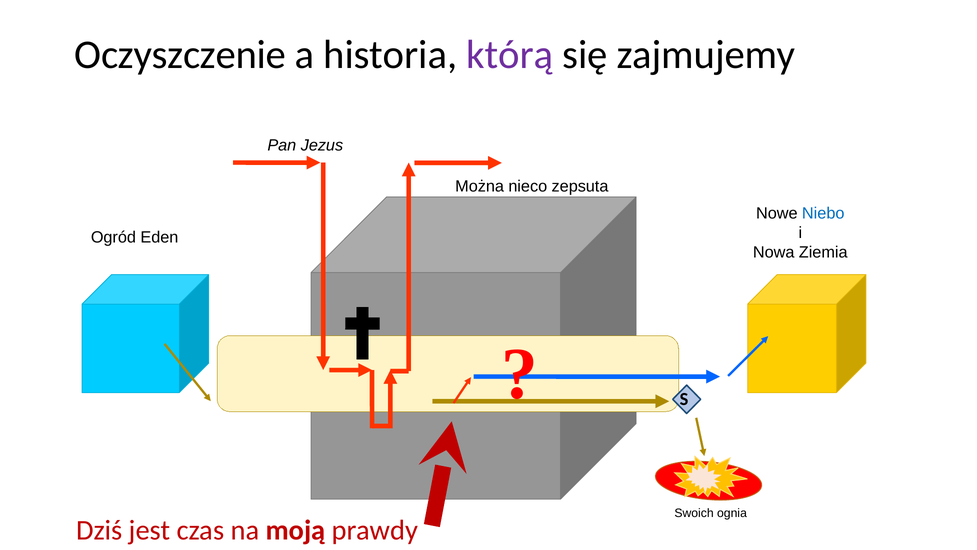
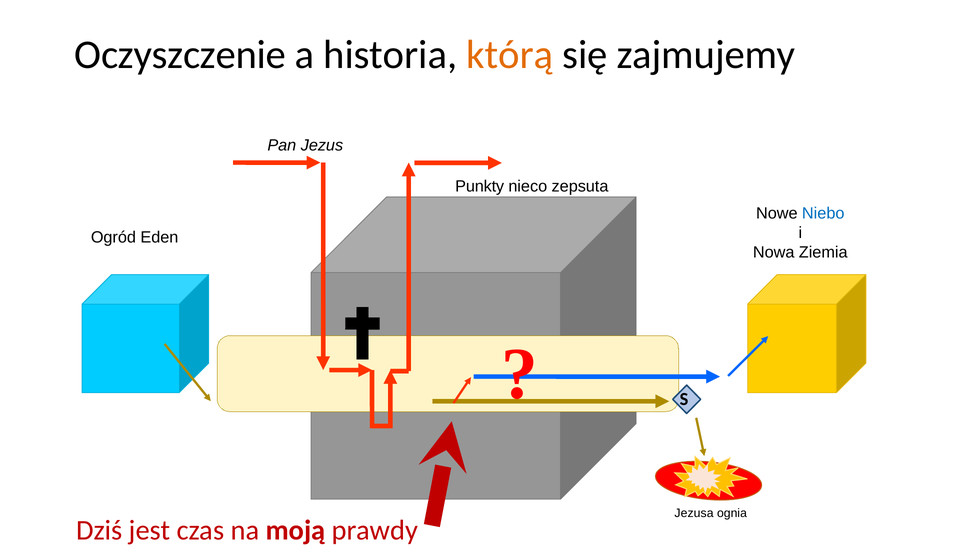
którą colour: purple -> orange
Można: Można -> Punkty
Swoich: Swoich -> Jezusa
